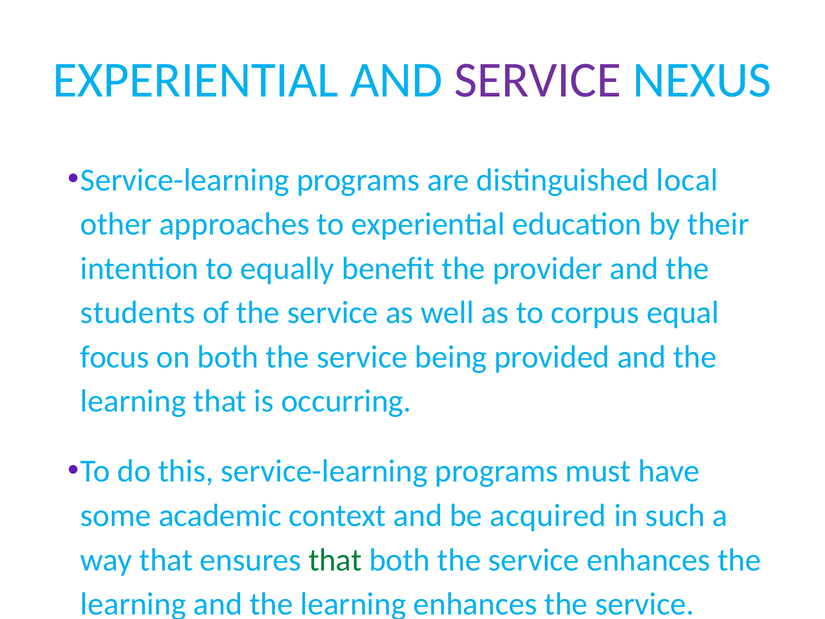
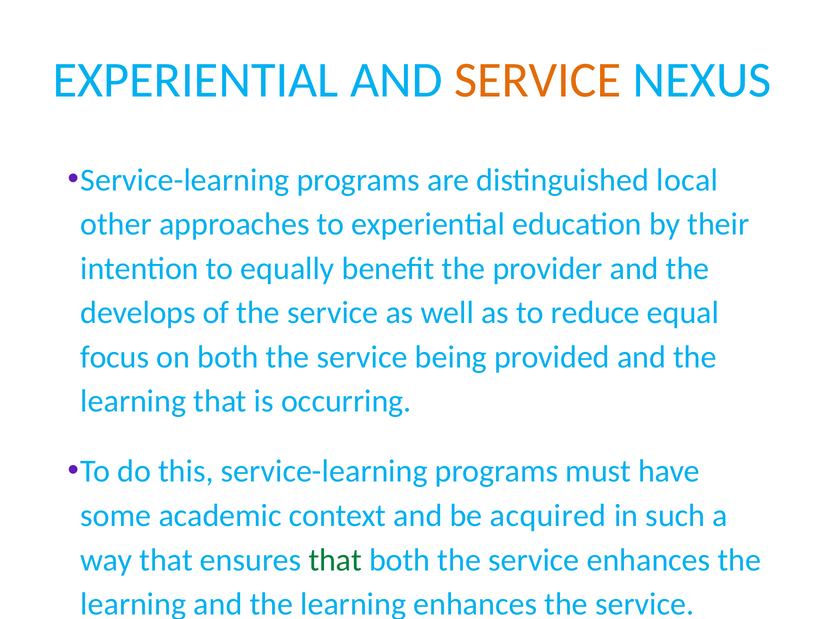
SERVICE at (538, 80) colour: purple -> orange
students: students -> develops
corpus: corpus -> reduce
